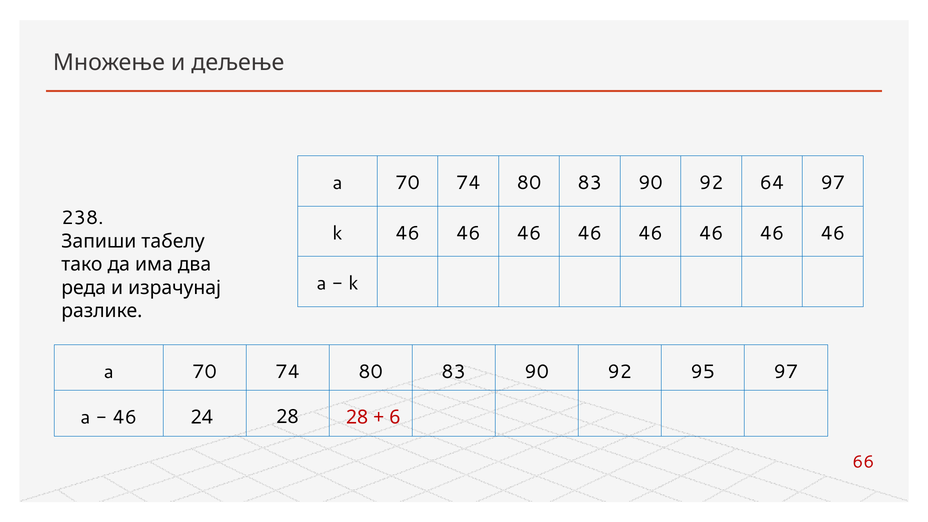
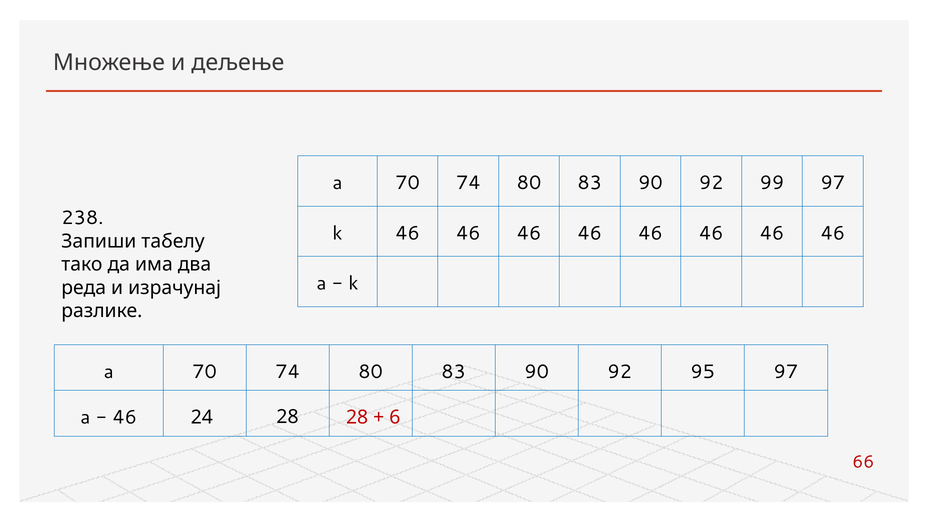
64: 64 -> 99
